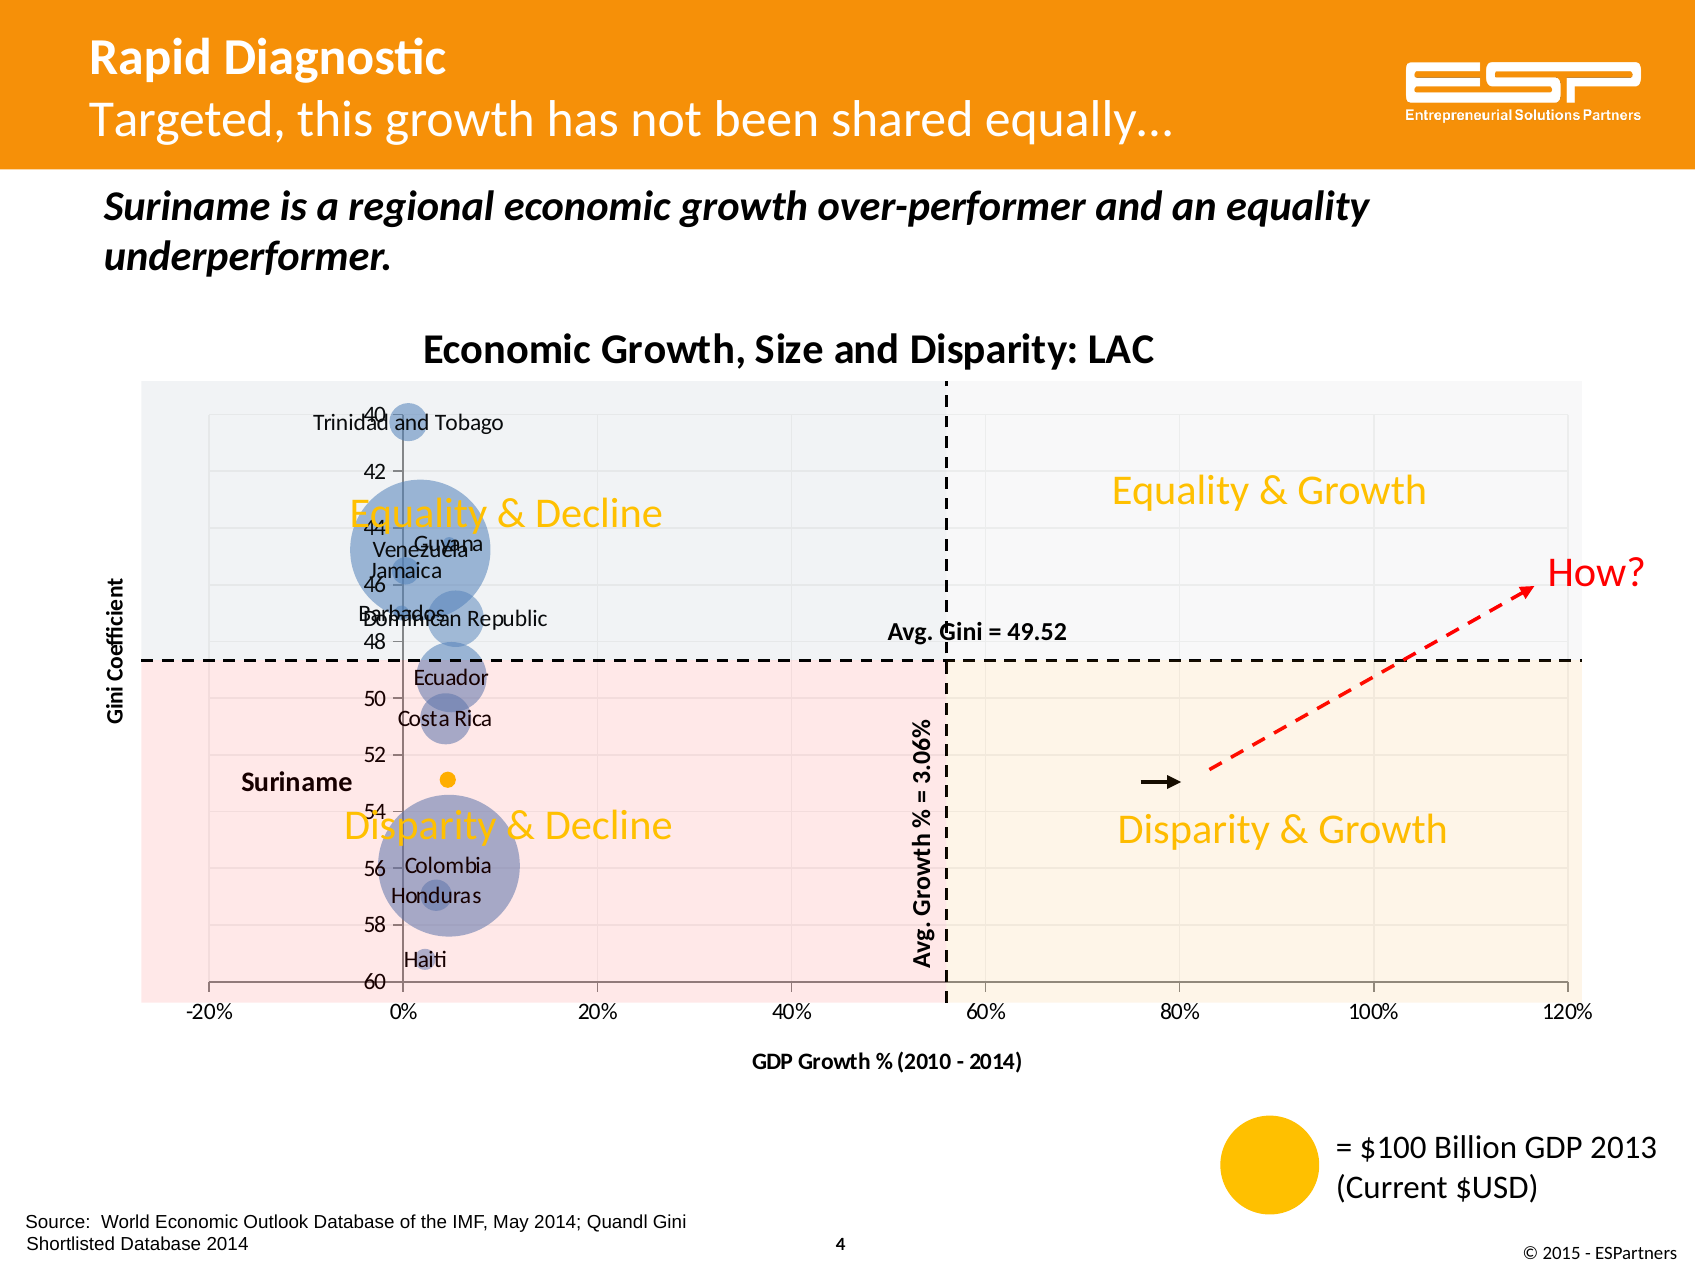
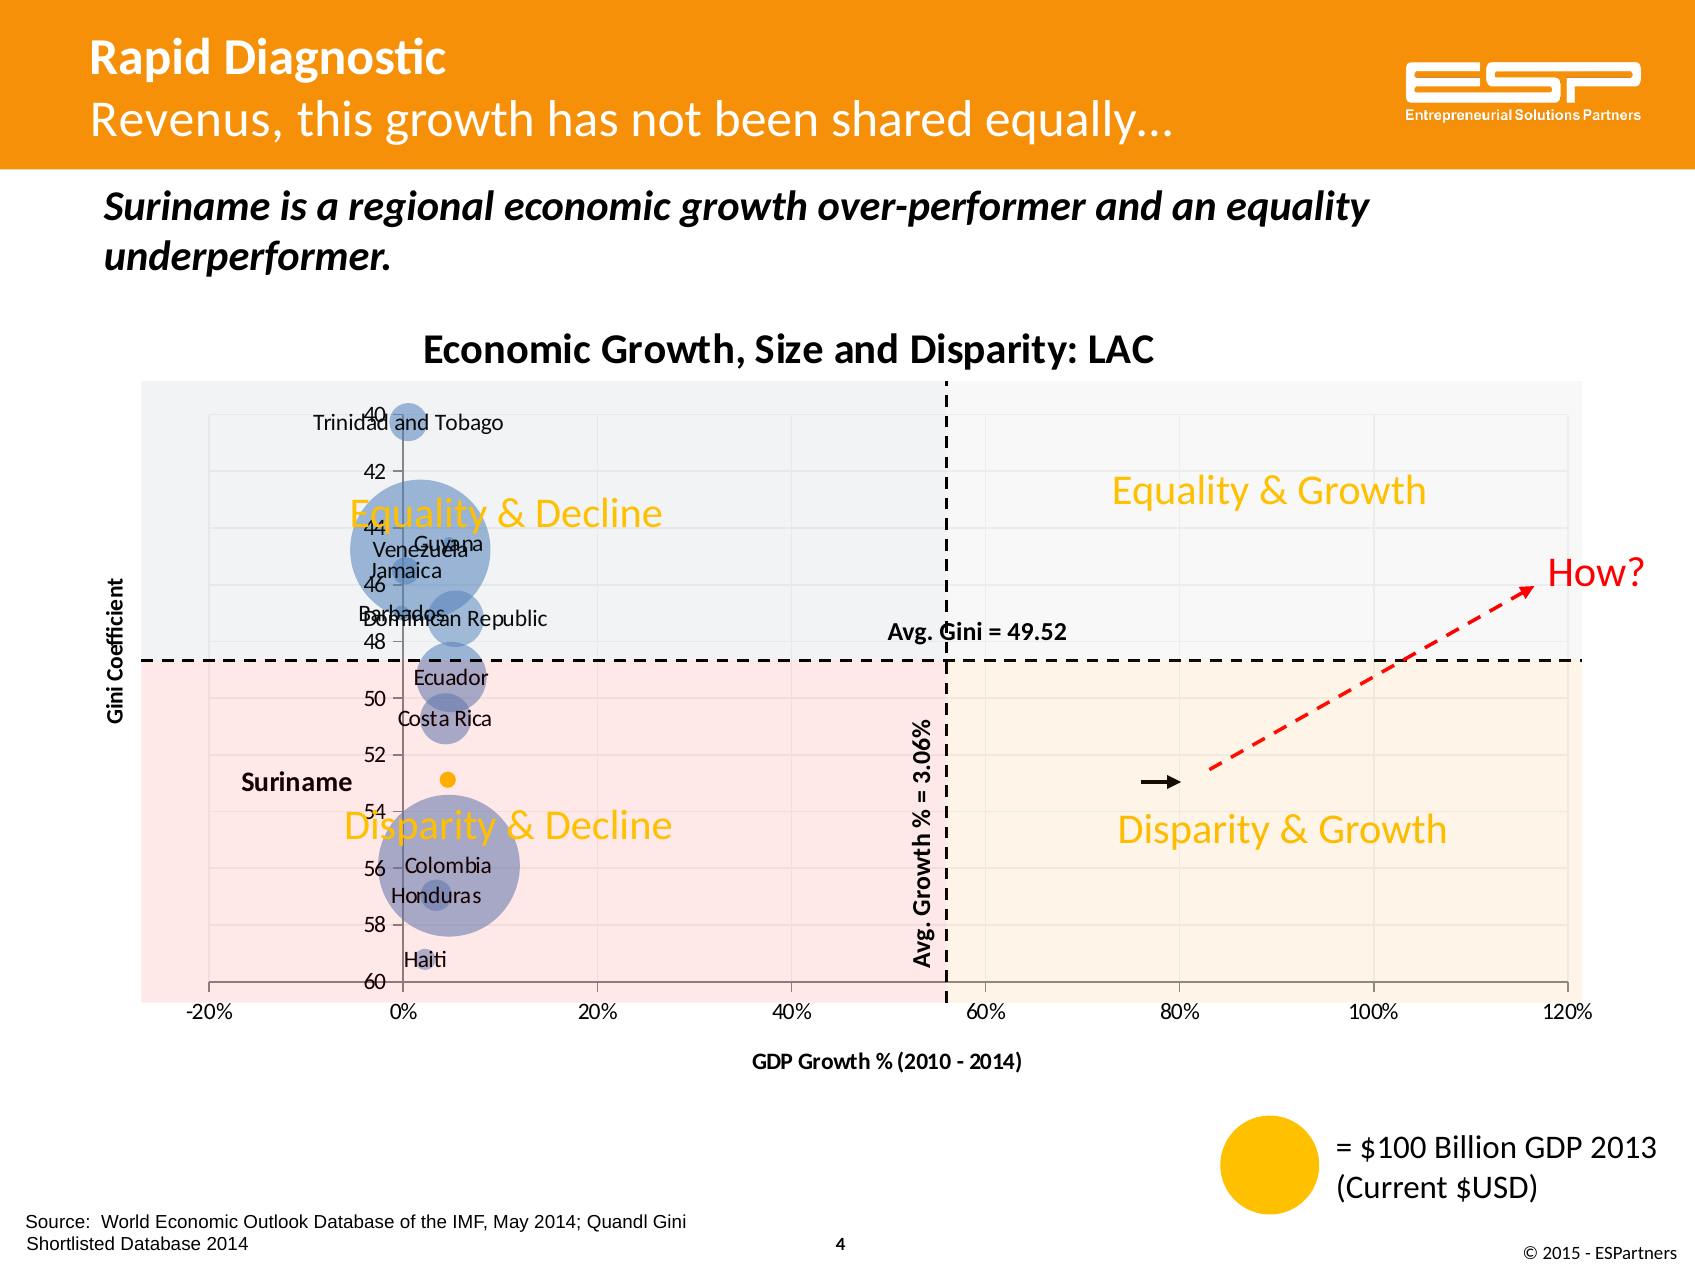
Targeted: Targeted -> Revenus
